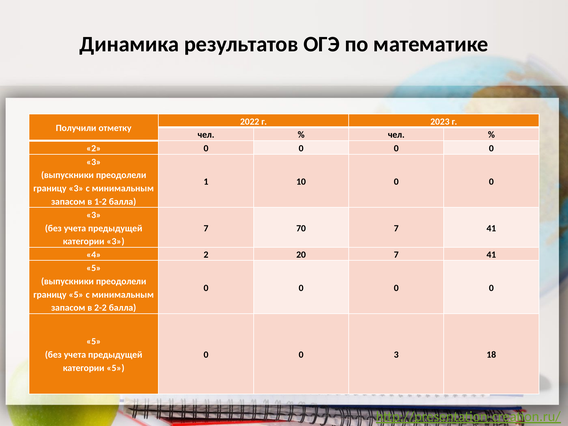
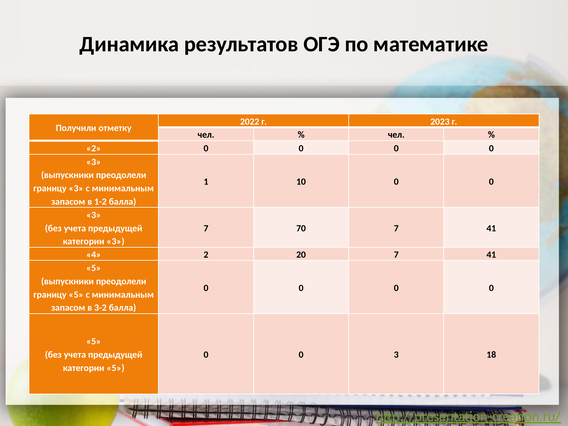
2-2: 2-2 -> 3-2
